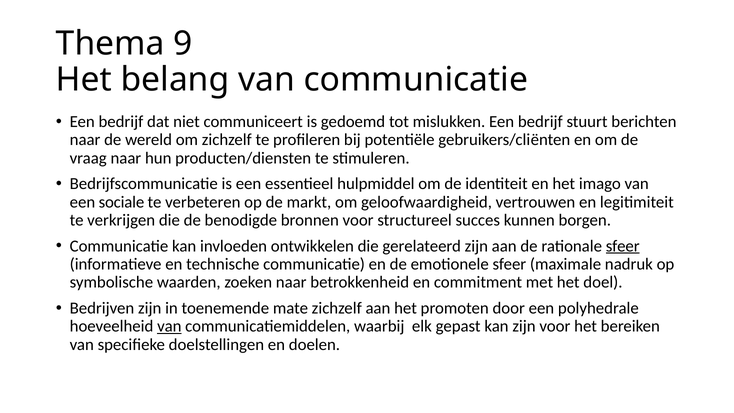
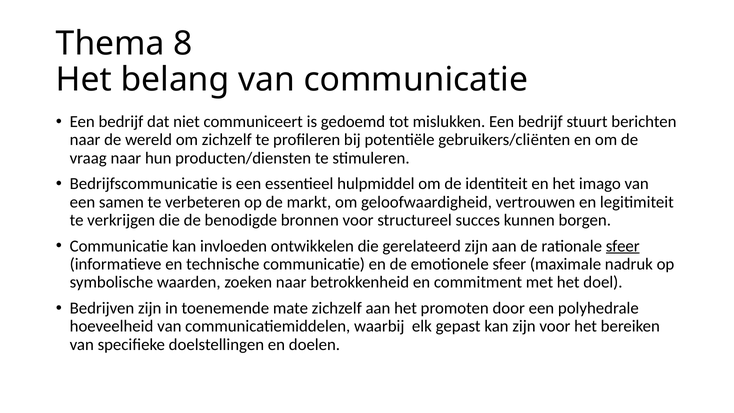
9: 9 -> 8
sociale: sociale -> samen
van at (169, 326) underline: present -> none
